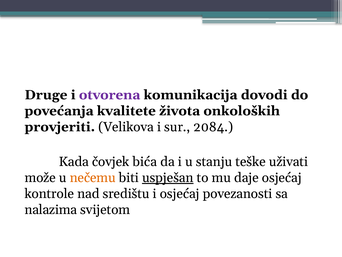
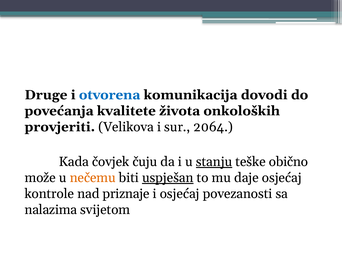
otvorena colour: purple -> blue
2084: 2084 -> 2064
bića: bića -> čuju
stanju underline: none -> present
uživati: uživati -> obično
središtu: središtu -> priznaje
